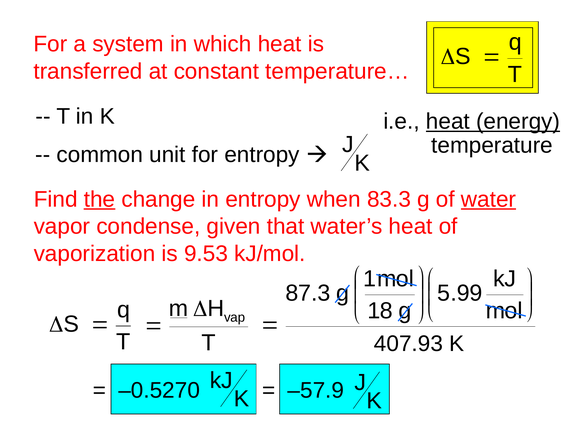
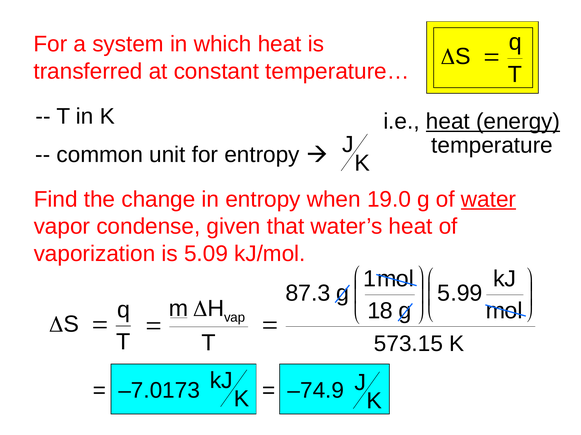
the underline: present -> none
83.3: 83.3 -> 19.0
9.53: 9.53 -> 5.09
407.93: 407.93 -> 573.15
–0.5270: –0.5270 -> –7.0173
–57.9: –57.9 -> –74.9
